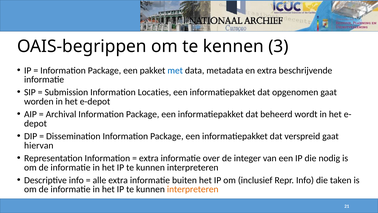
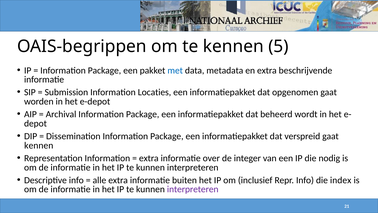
3: 3 -> 5
hiervan at (39, 145): hiervan -> kennen
taken: taken -> index
interpreteren at (193, 189) colour: orange -> purple
